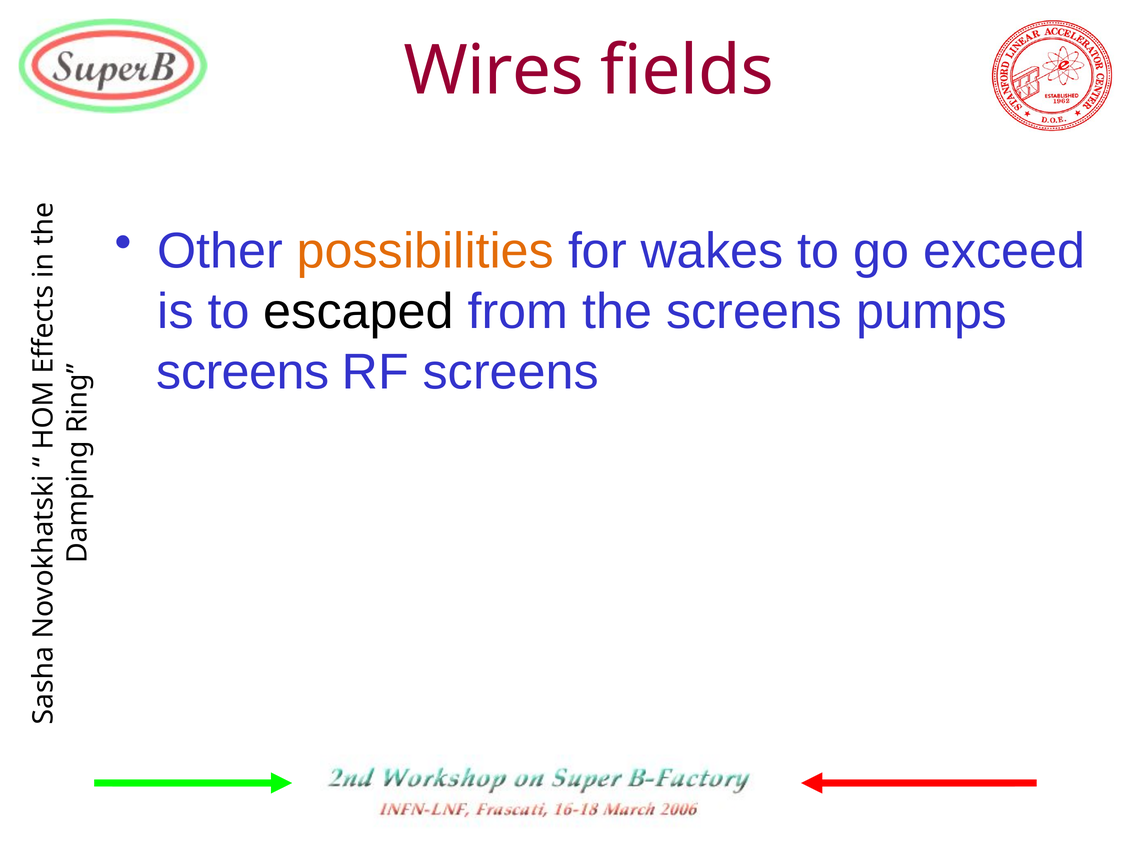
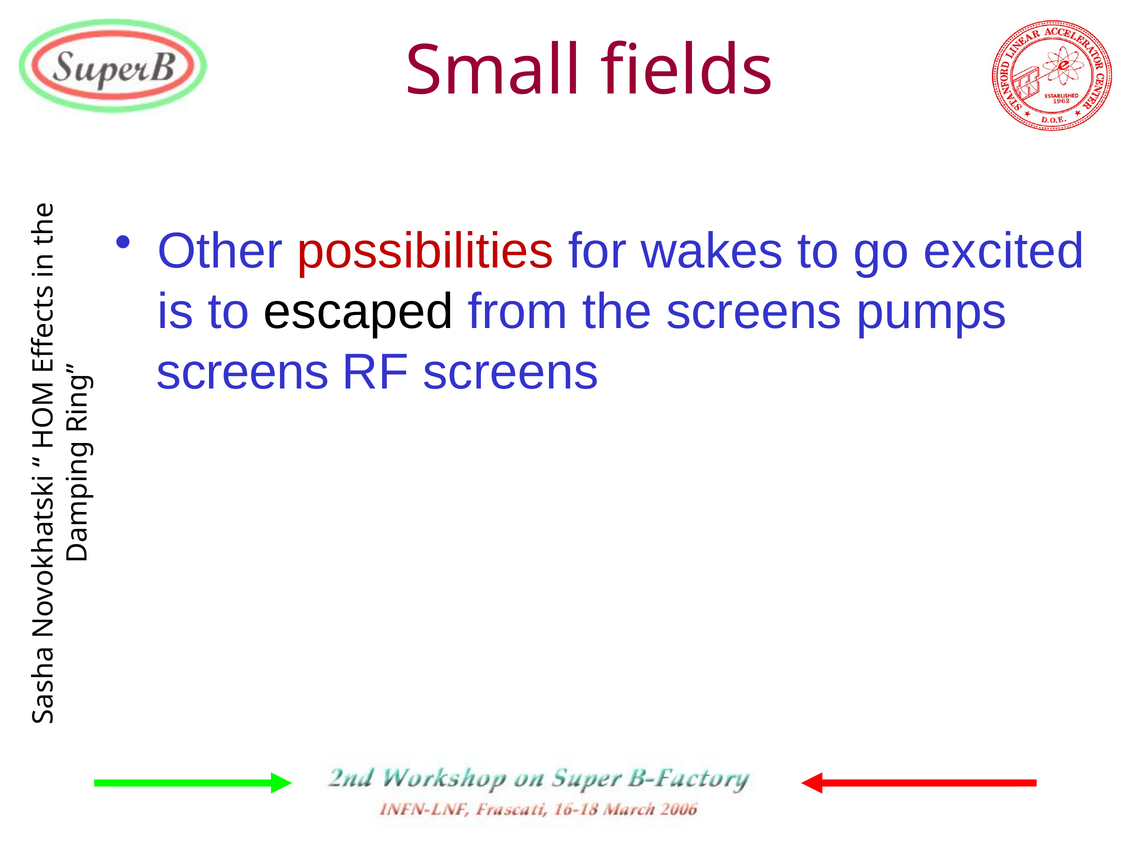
Wires: Wires -> Small
possibilities colour: orange -> red
exceed: exceed -> excited
